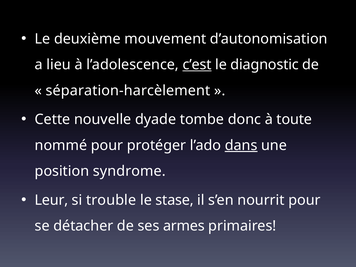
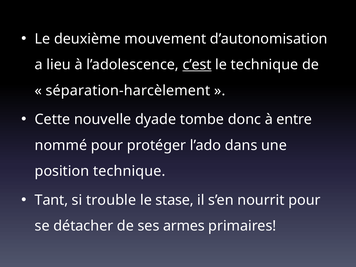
le diagnostic: diagnostic -> technique
toute: toute -> entre
dans underline: present -> none
position syndrome: syndrome -> technique
Leur: Leur -> Tant
